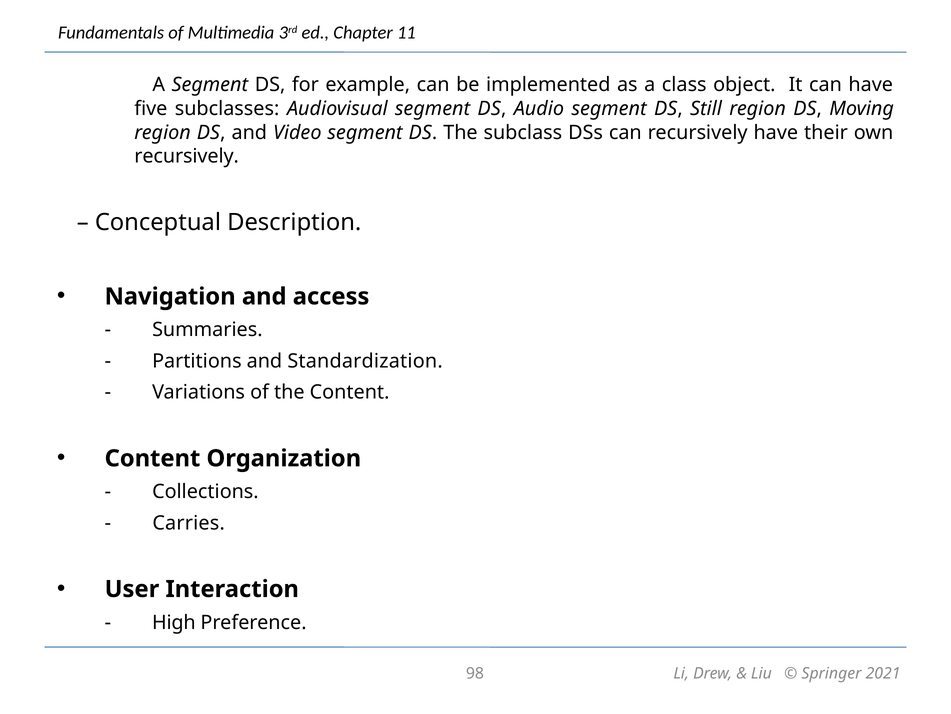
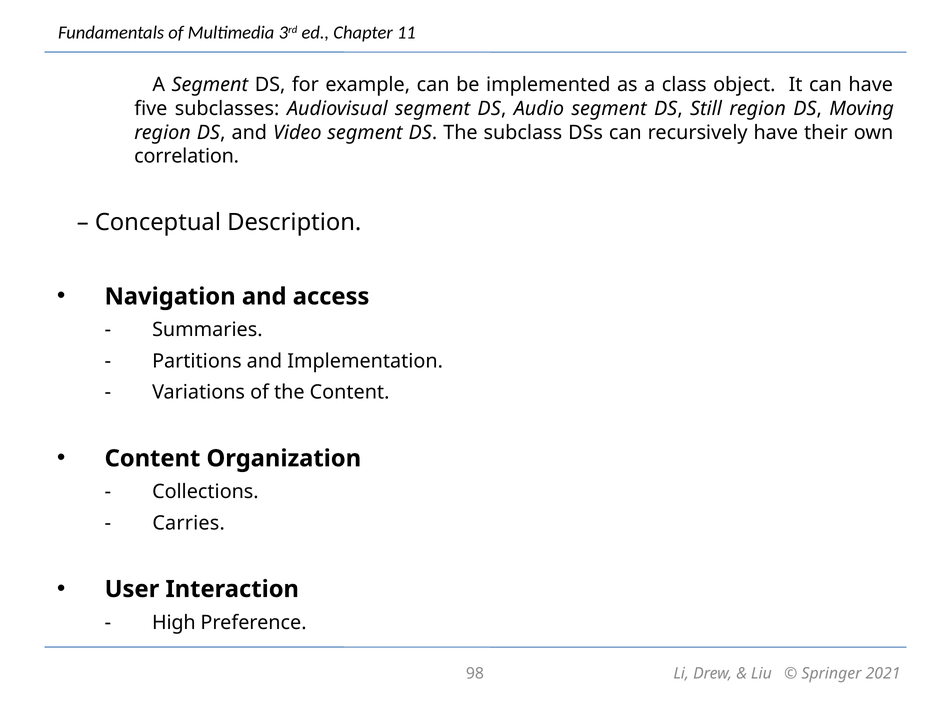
recursively at (187, 156): recursively -> correlation
Standardization: Standardization -> Implementation
